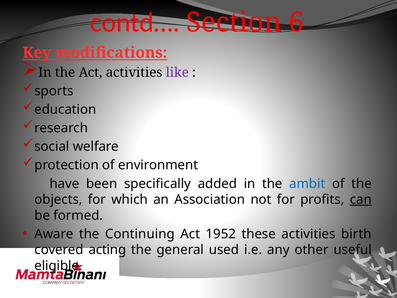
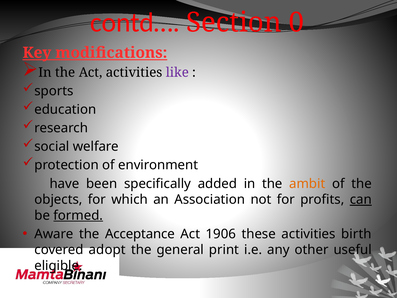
6: 6 -> 0
ambit colour: blue -> orange
formed underline: none -> present
Continuing: Continuing -> Acceptance
1952: 1952 -> 1906
acting: acting -> adopt
used: used -> print
